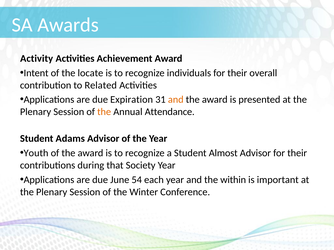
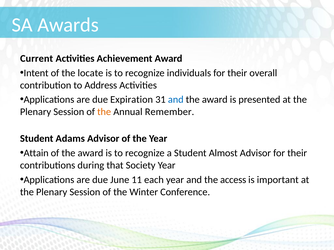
Activity: Activity -> Current
Related: Related -> Address
and at (176, 100) colour: orange -> blue
Attendance: Attendance -> Remember
Youth: Youth -> Attain
54: 54 -> 11
within: within -> access
